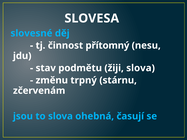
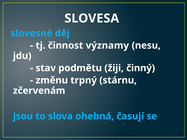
přítomný: přítomný -> významy
žiji slova: slova -> činný
